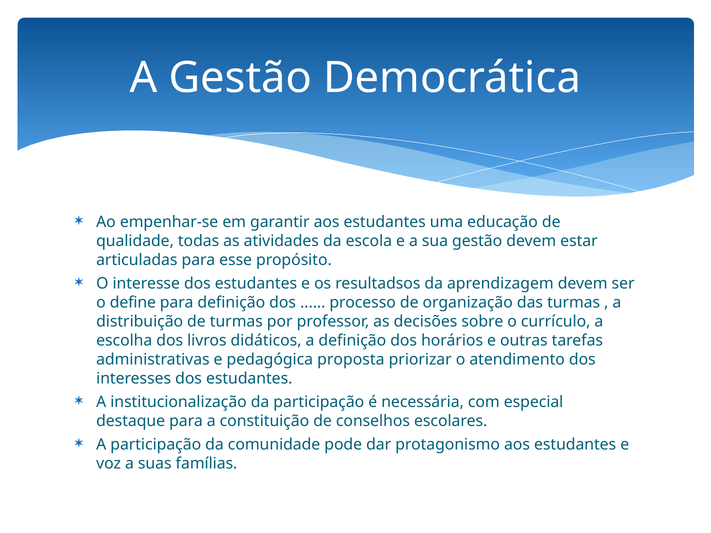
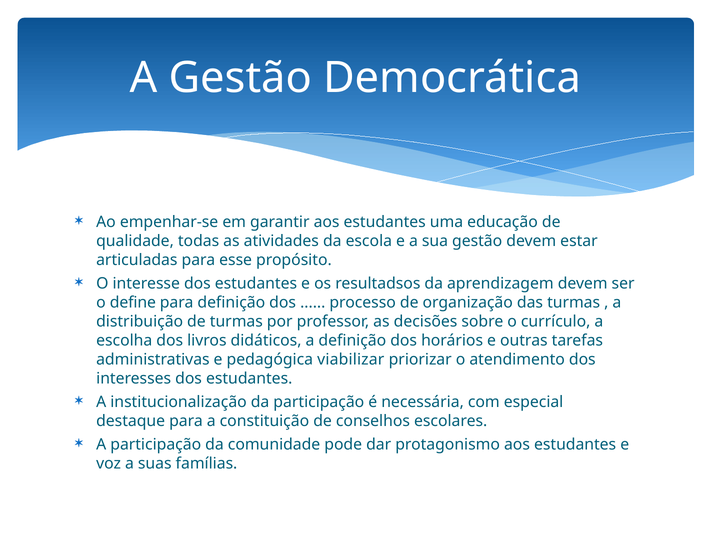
proposta: proposta -> viabilizar
